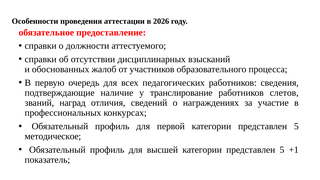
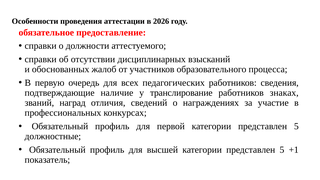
слетов: слетов -> знаках
методическое: методическое -> должностные
